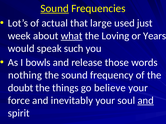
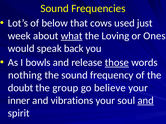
Sound at (55, 8) underline: present -> none
actual: actual -> below
large: large -> cows
Years: Years -> Ones
such: such -> back
those underline: none -> present
things: things -> group
force: force -> inner
inevitably: inevitably -> vibrations
